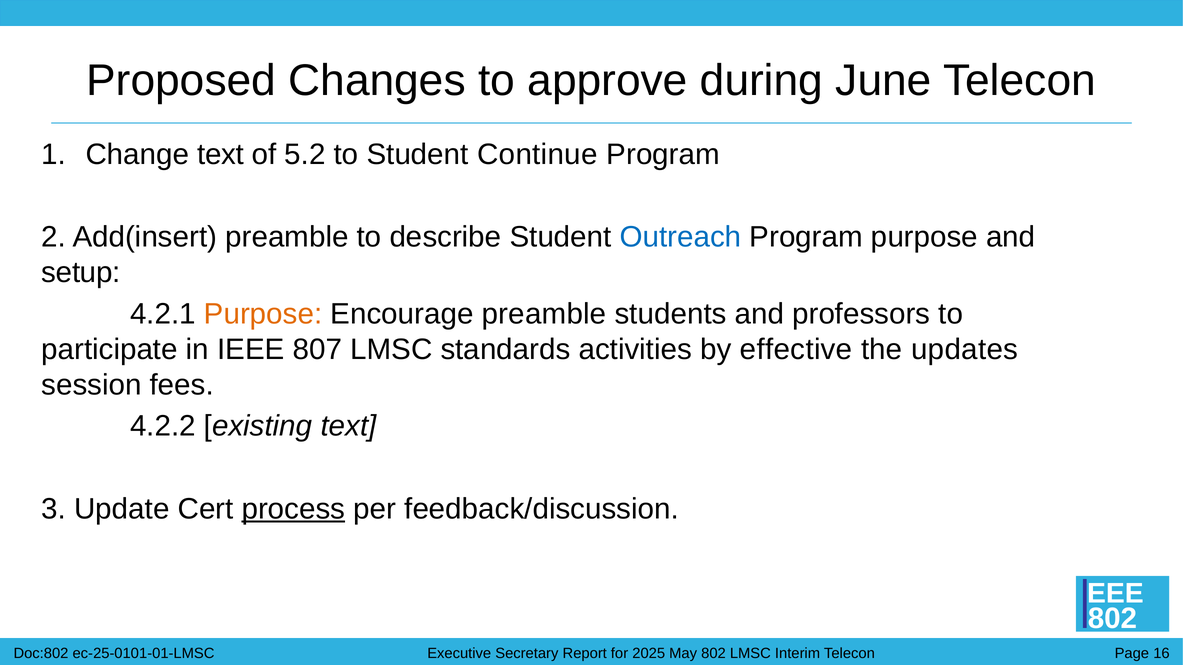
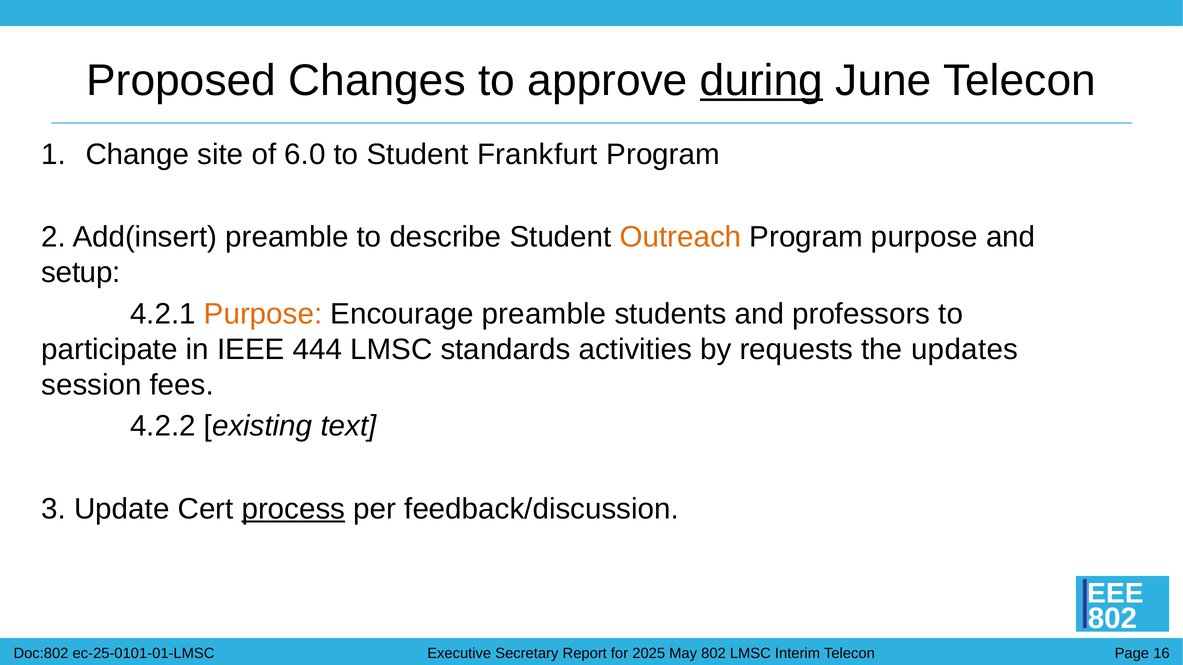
during underline: none -> present
Change text: text -> site
5.2: 5.2 -> 6.0
Continue: Continue -> Frankfurt
Outreach colour: blue -> orange
807: 807 -> 444
effective: effective -> requests
